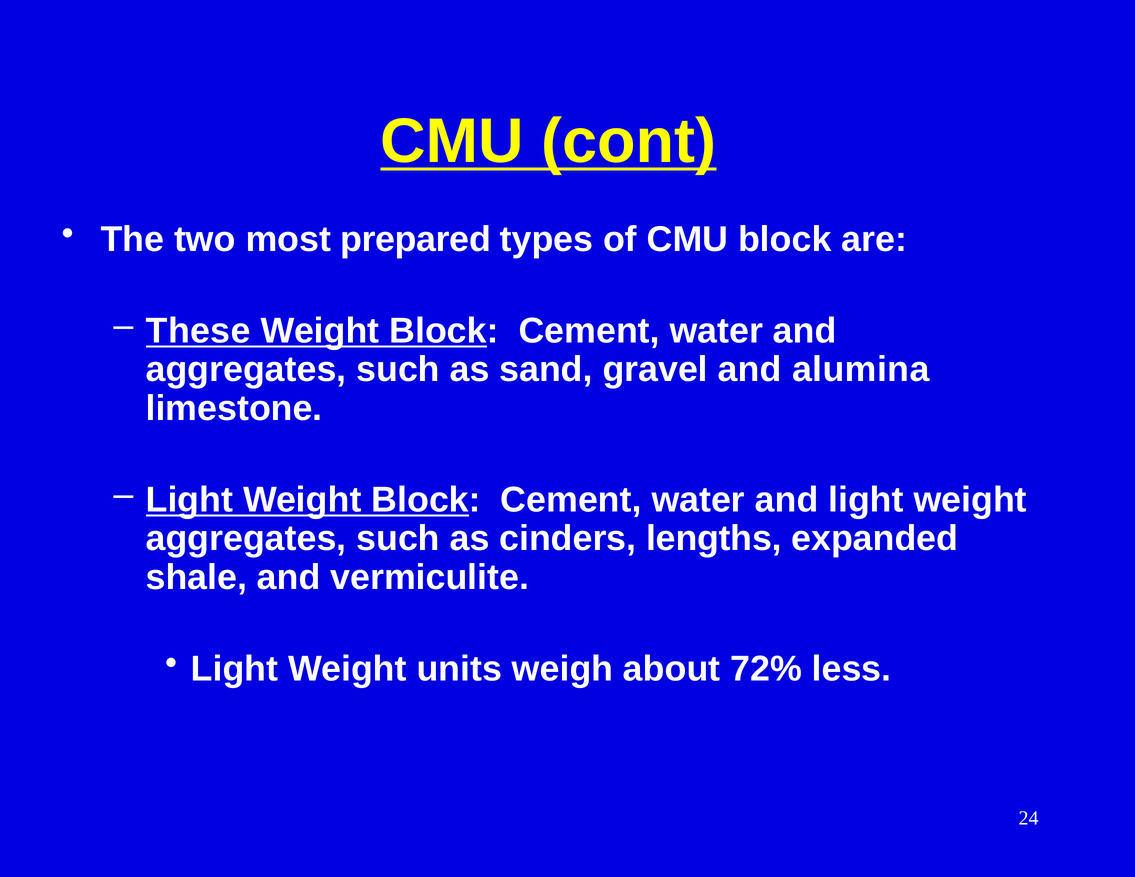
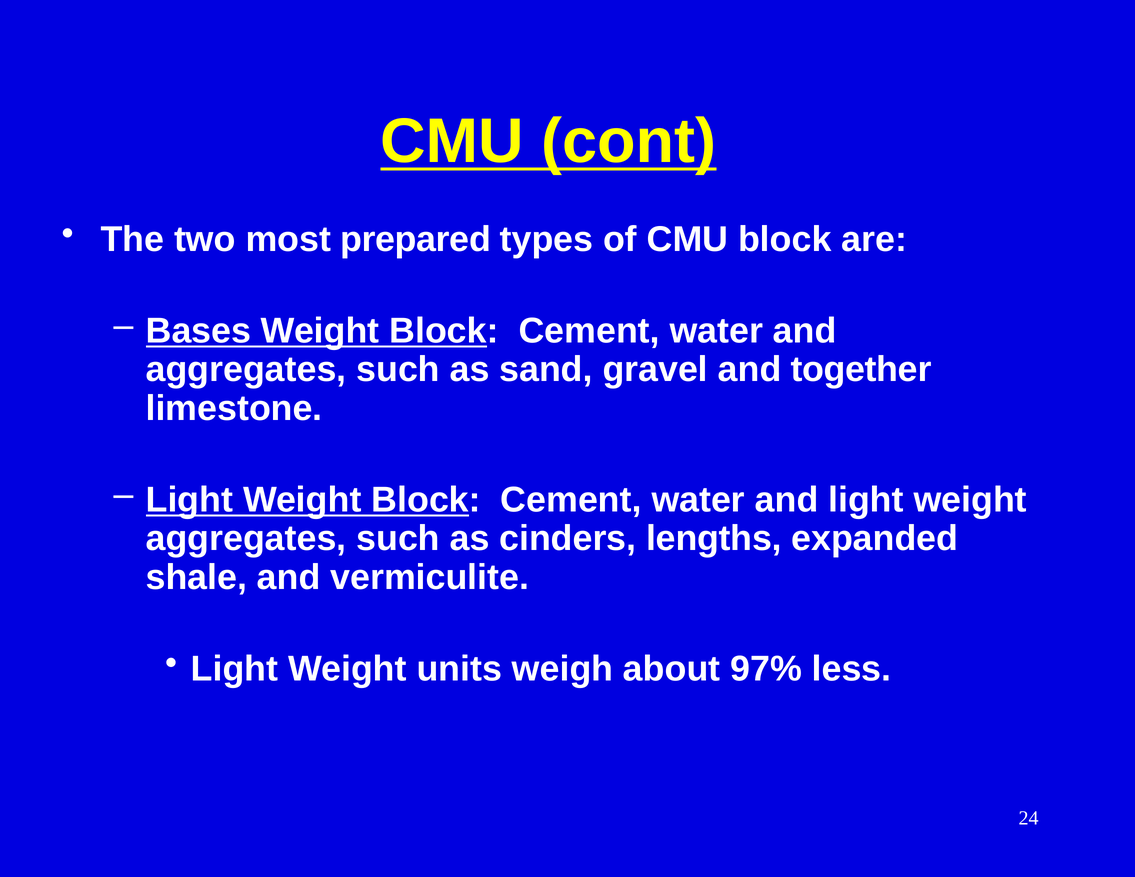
These: These -> Bases
alumina: alumina -> together
72%: 72% -> 97%
